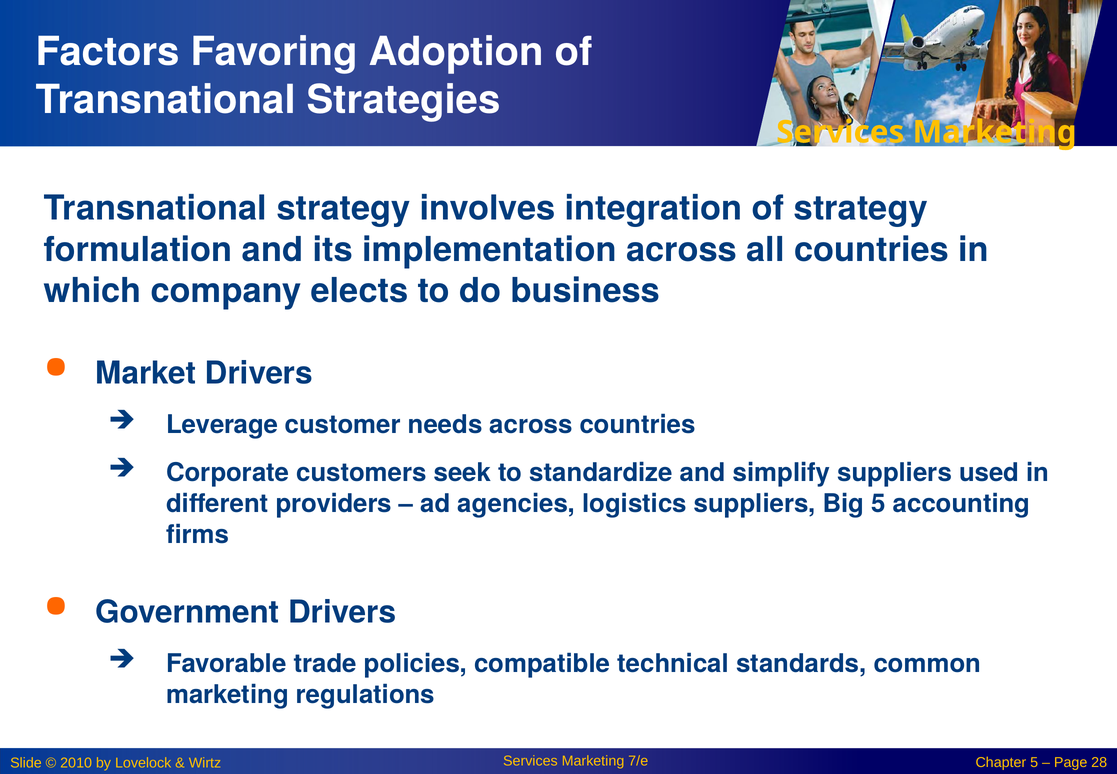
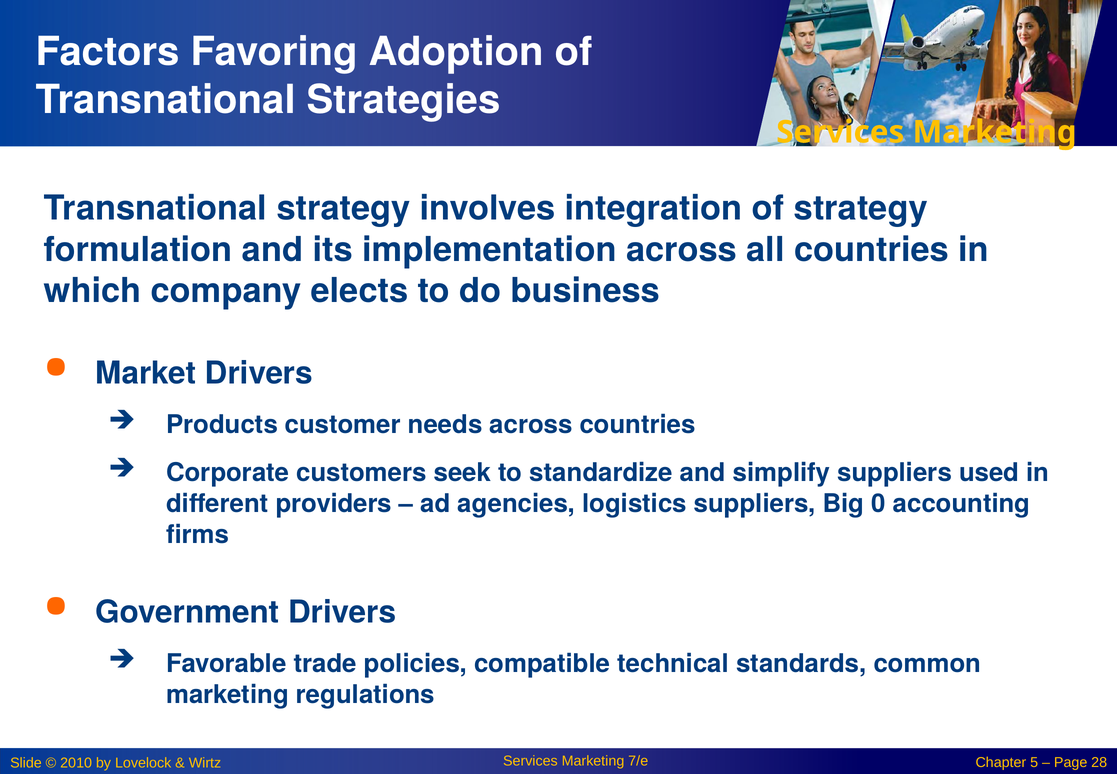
Leverage: Leverage -> Products
Big 5: 5 -> 0
